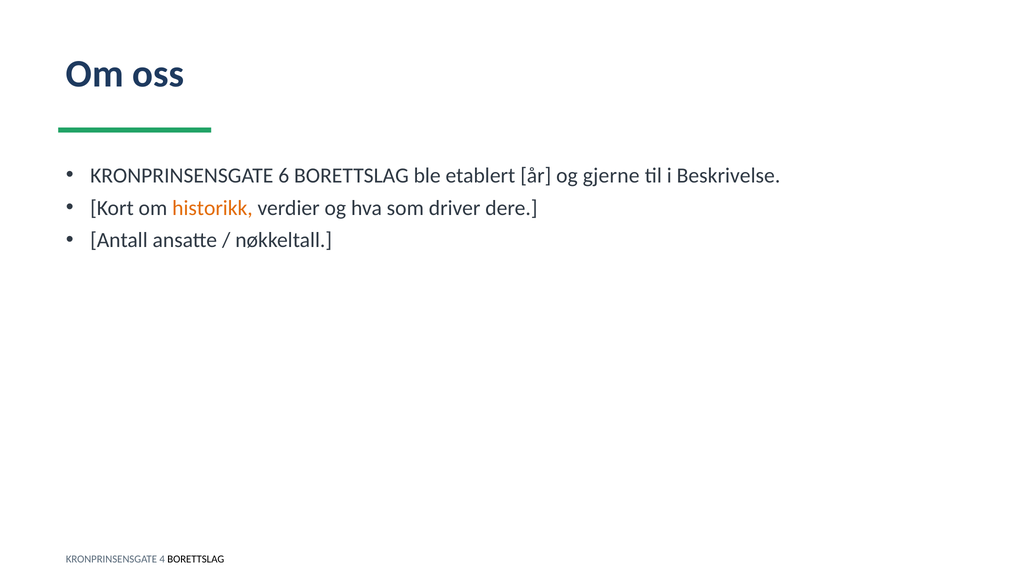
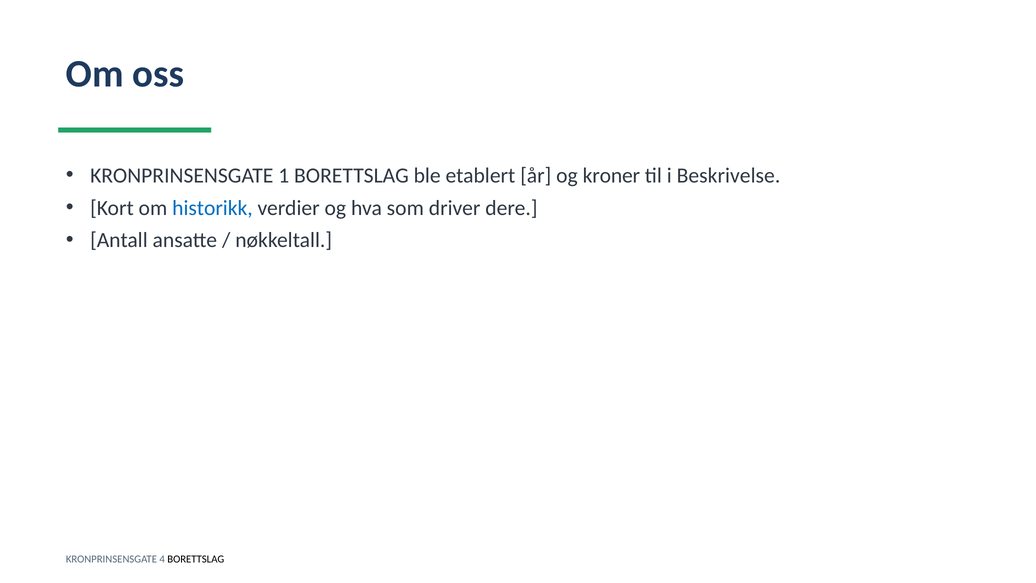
6: 6 -> 1
gjerne: gjerne -> kroner
historikk colour: orange -> blue
